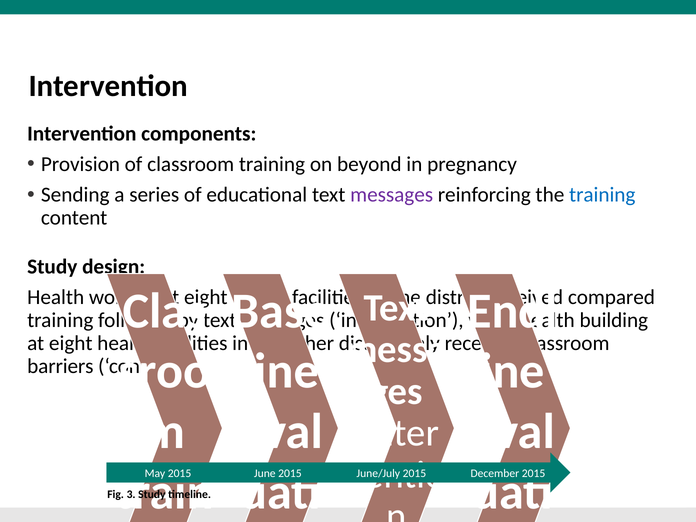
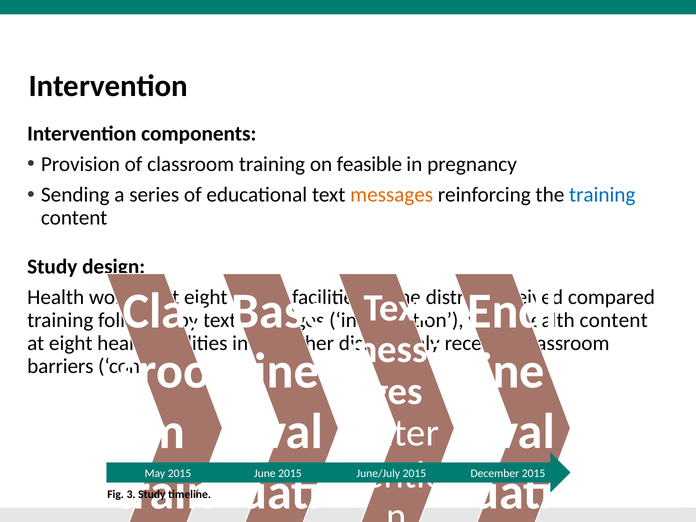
beyond: beyond -> feasible
messages at (392, 195) colour: purple -> orange
building at (614, 320): building -> content
